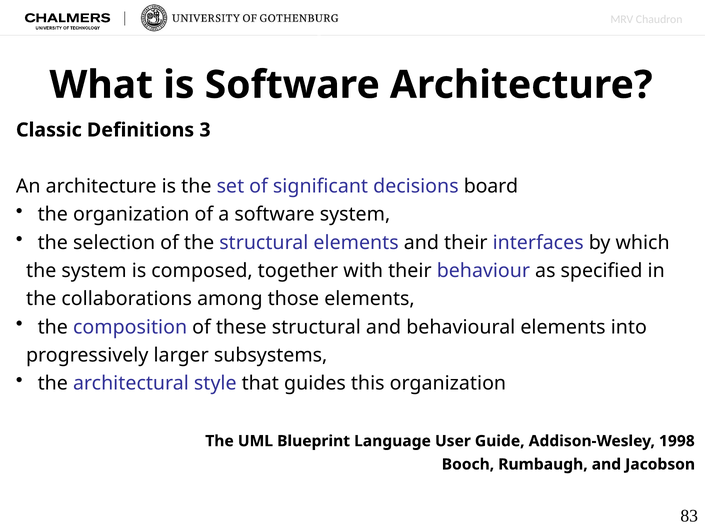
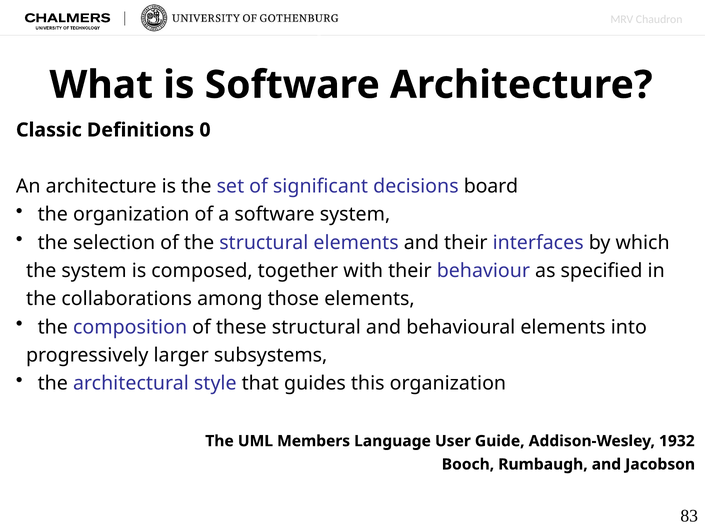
3: 3 -> 0
Blueprint: Blueprint -> Members
1998: 1998 -> 1932
